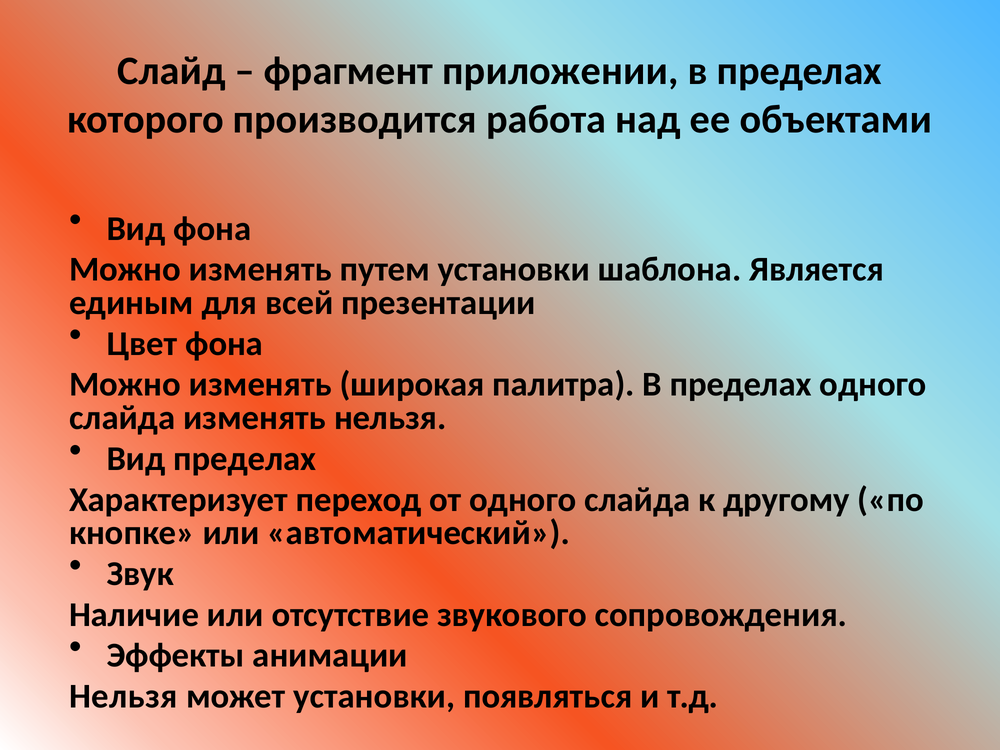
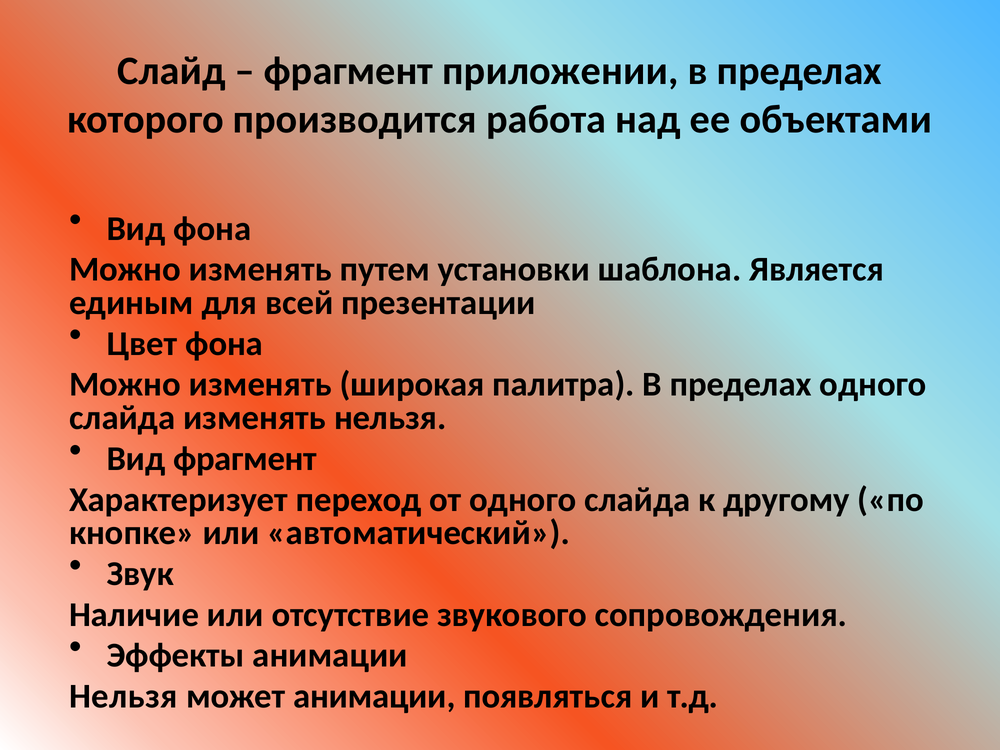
Вид пределах: пределах -> фрагмент
может установки: установки -> анимации
